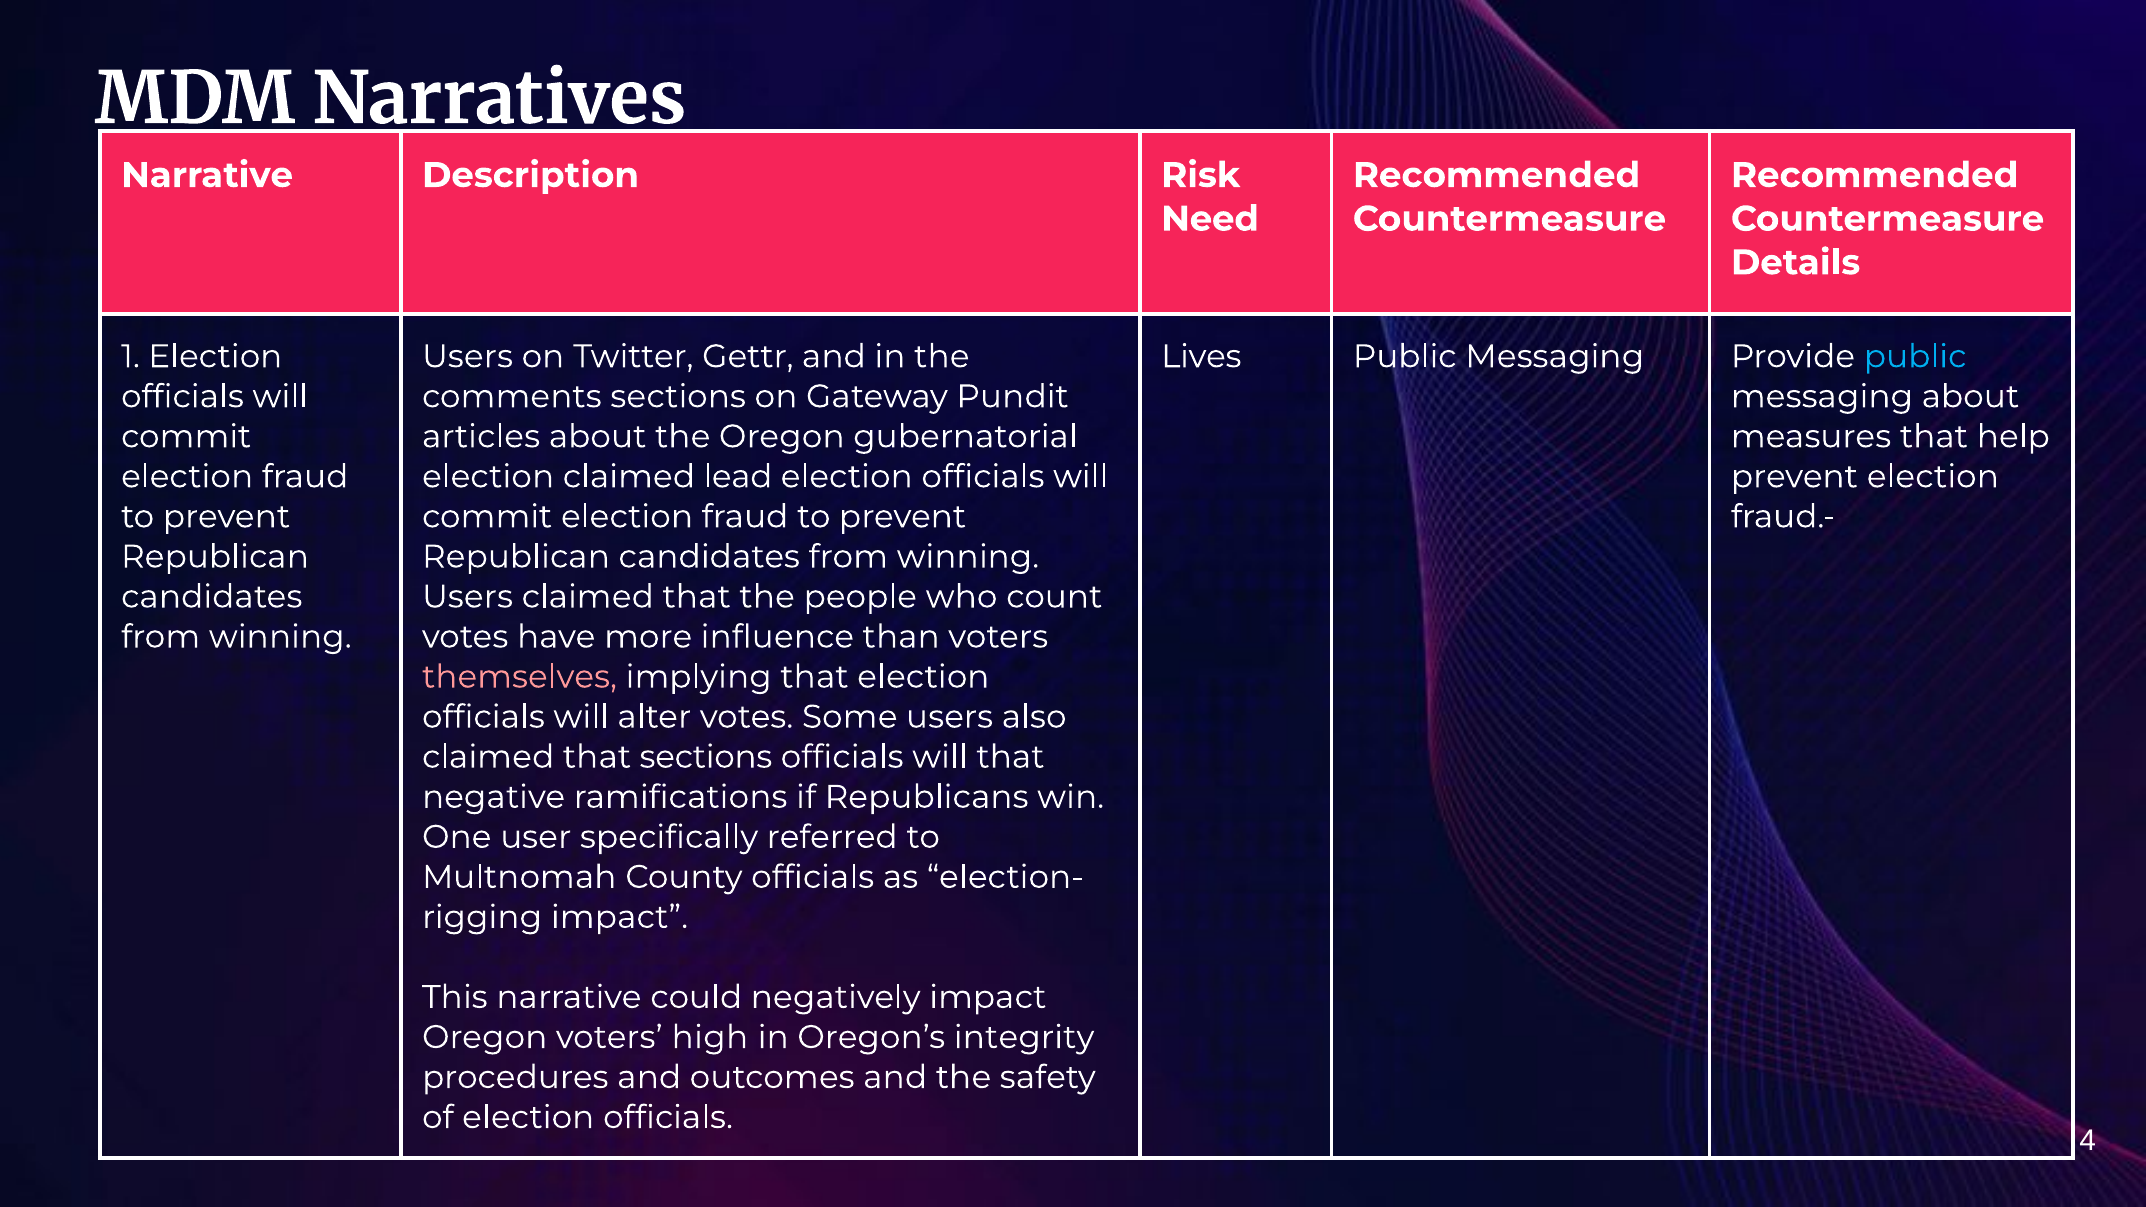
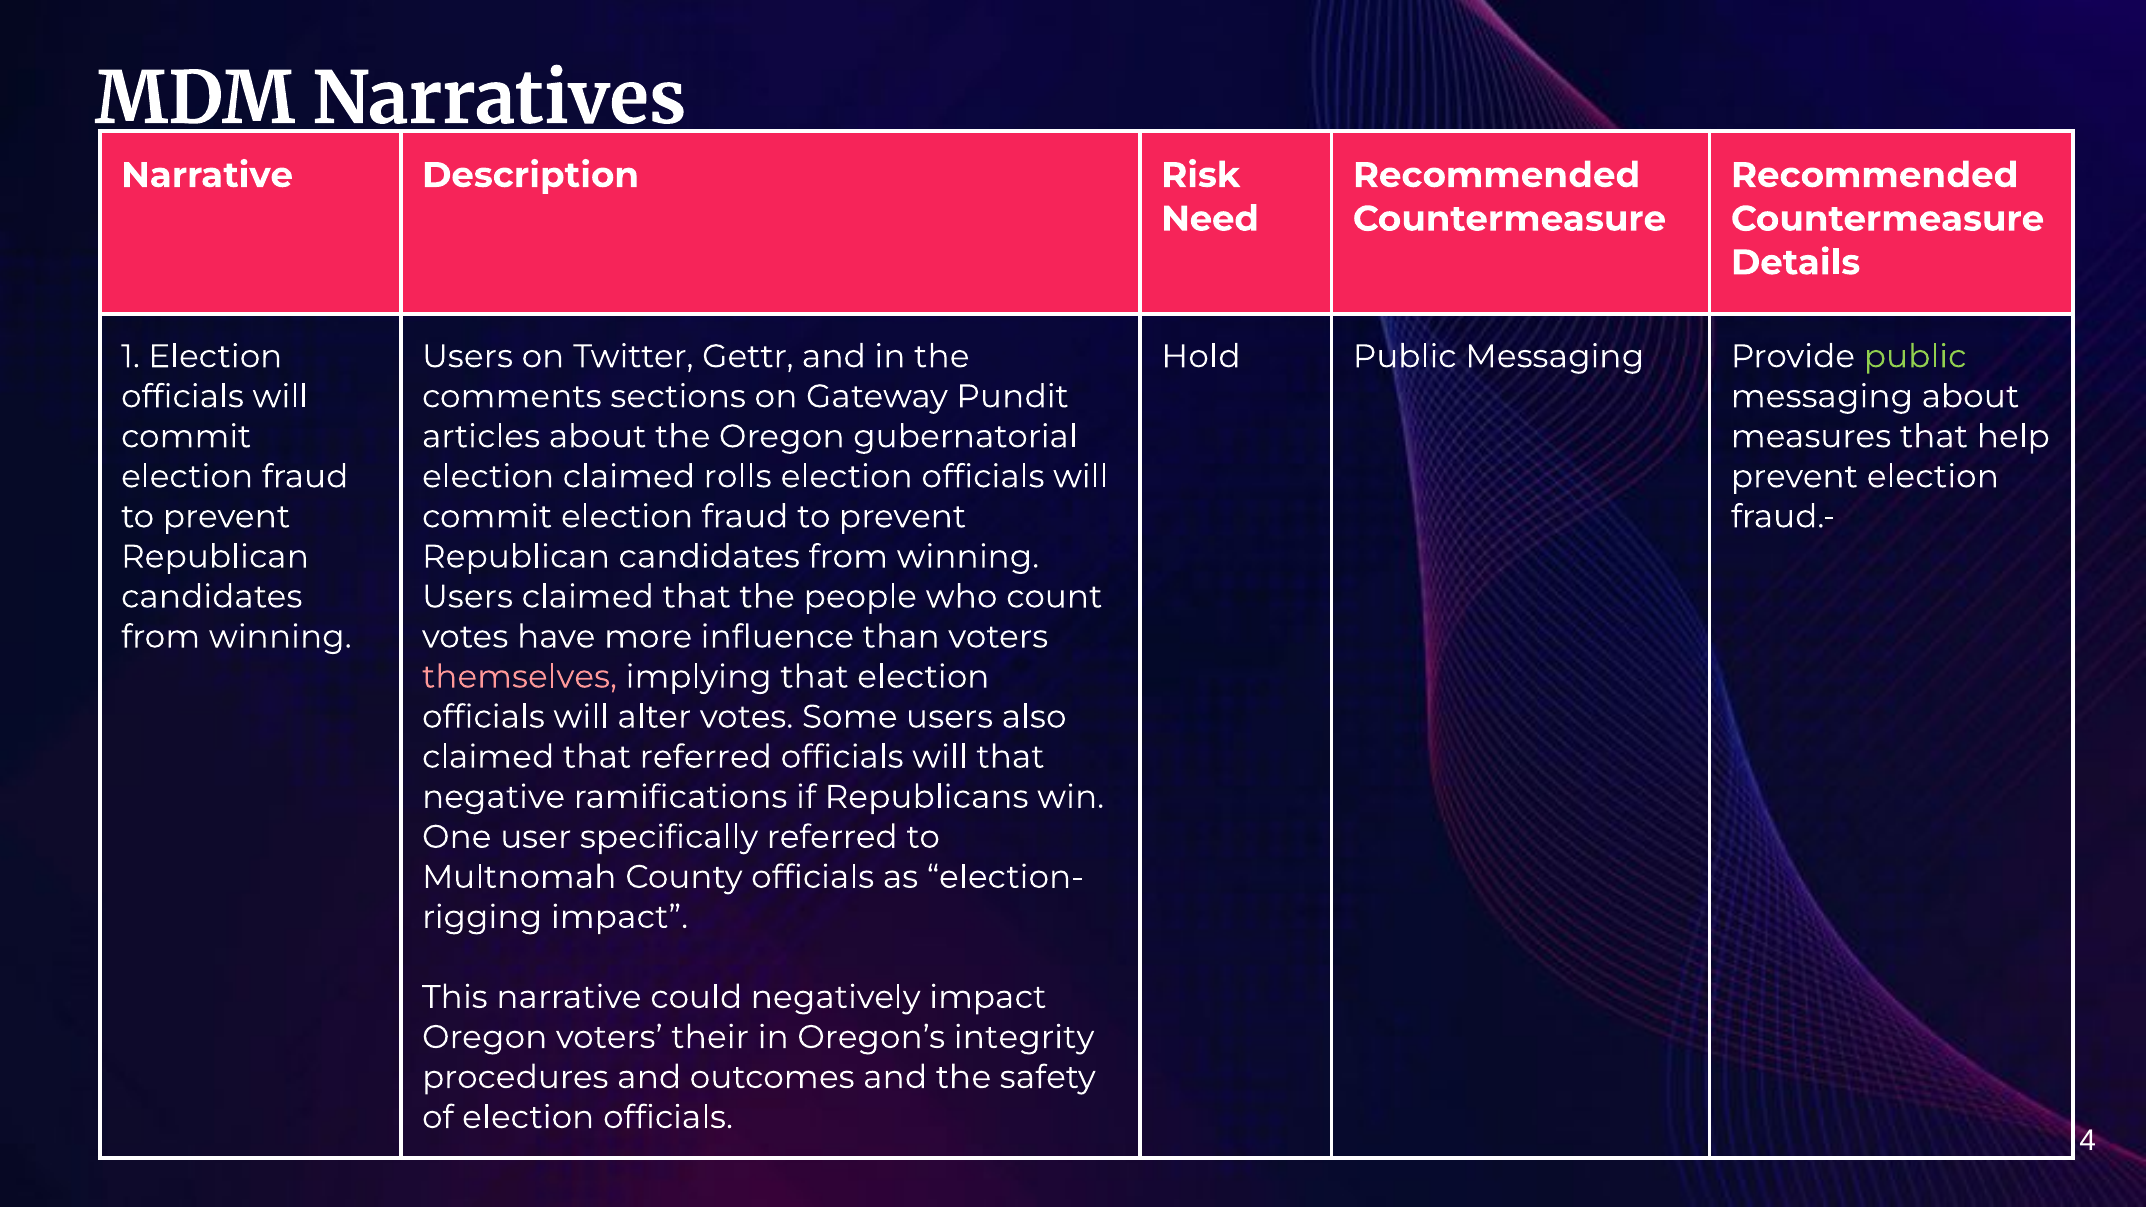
Lives: Lives -> Hold
public at (1915, 357) colour: light blue -> light green
lead: lead -> rolls
that sections: sections -> referred
high: high -> their
